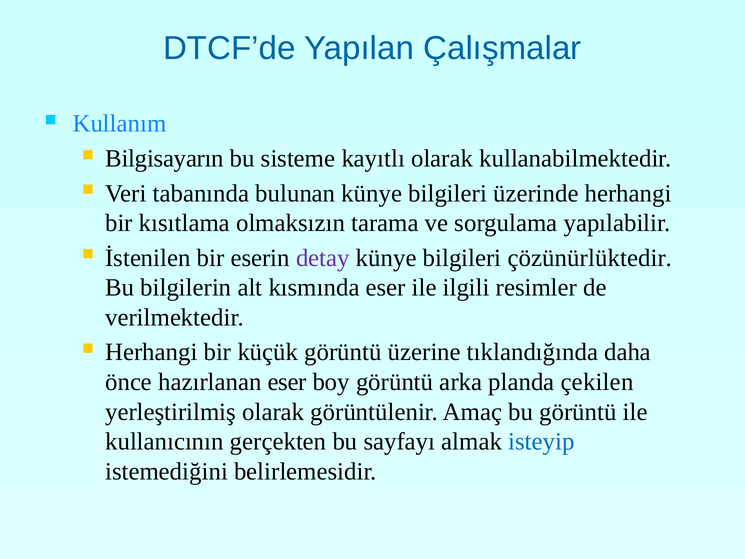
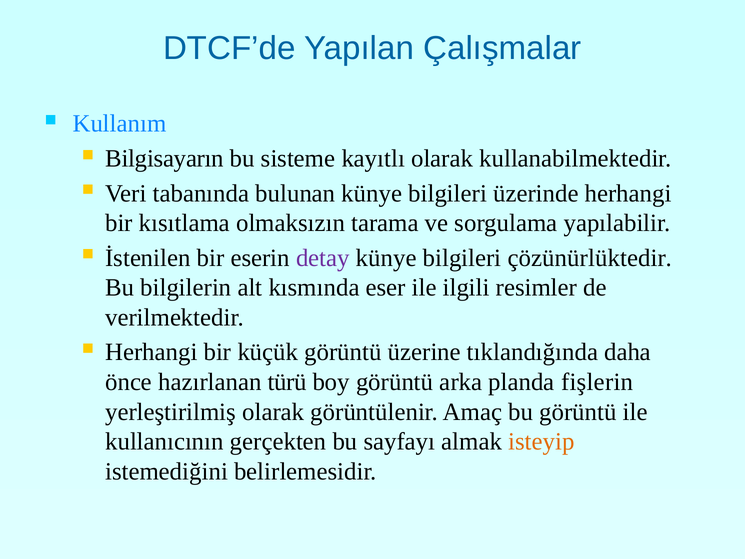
hazırlanan eser: eser -> türü
çekilen: çekilen -> fişlerin
isteyip colour: blue -> orange
